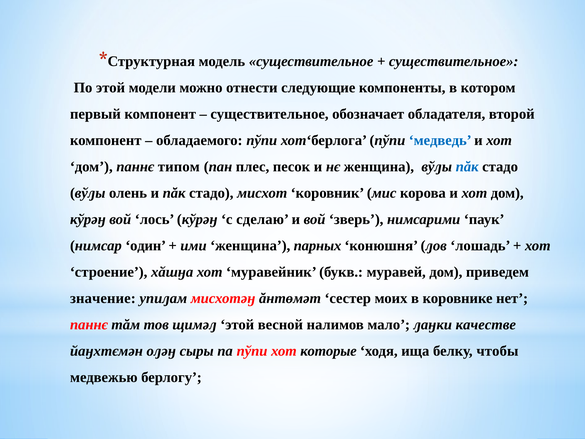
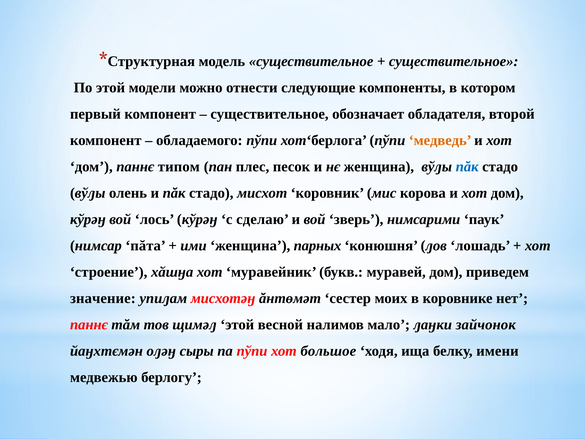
медведь colour: blue -> orange
один: один -> пăта
качестве: качестве -> зайчонок
которые: которые -> большое
чтобы: чтобы -> имени
